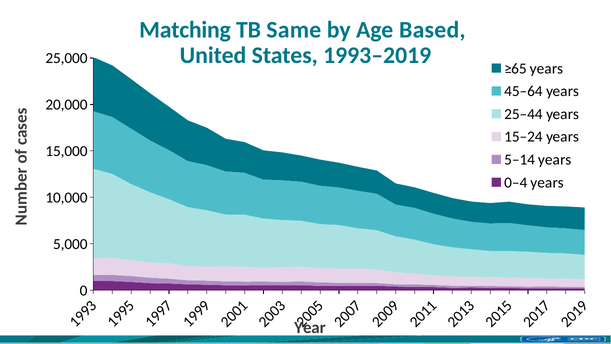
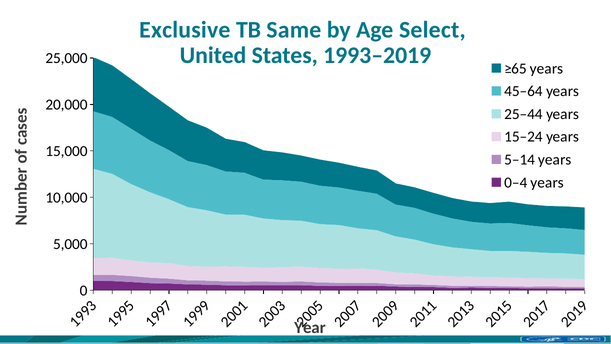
Matching: Matching -> Exclusive
Based: Based -> Select
